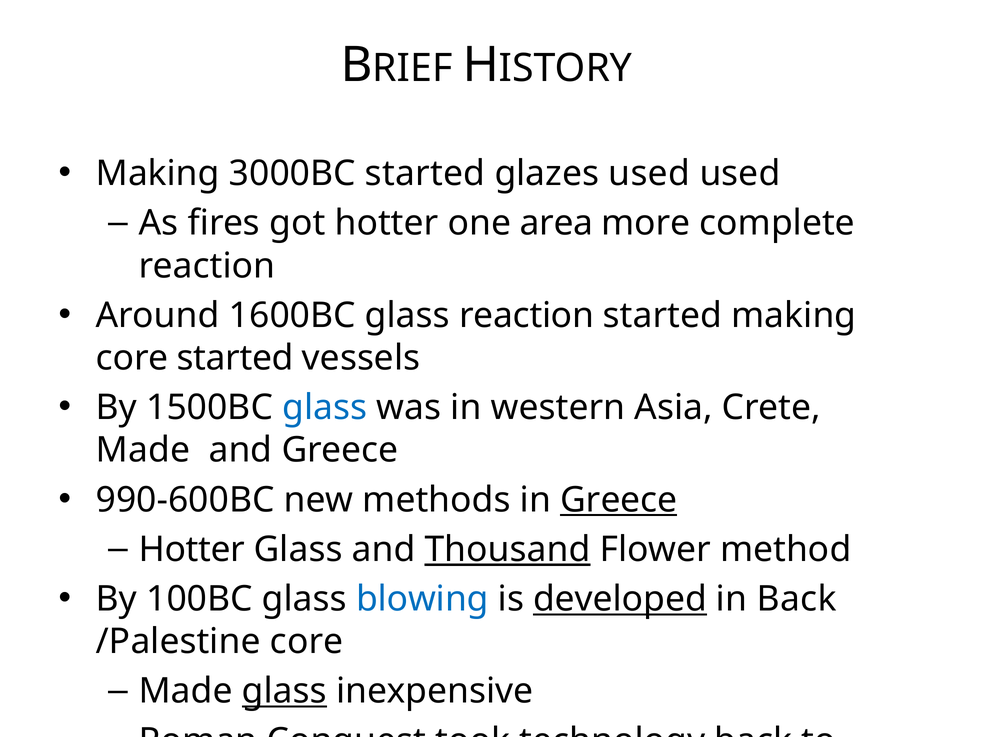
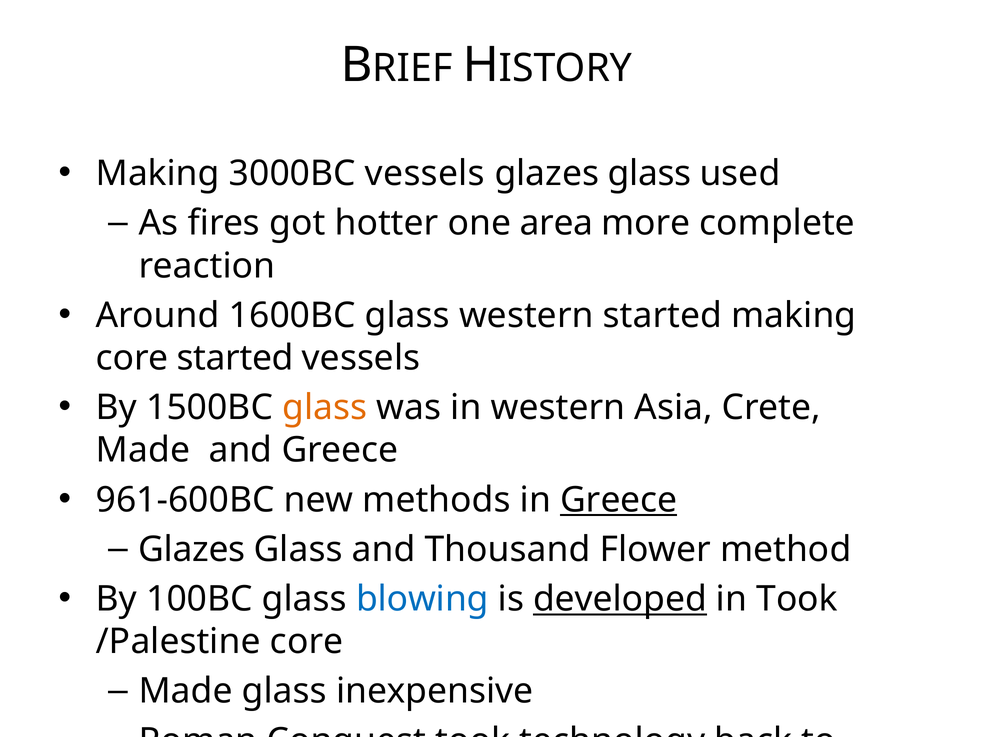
3000BC started: started -> vessels
used at (649, 174): used -> glass
glass reaction: reaction -> western
glass at (325, 408) colour: blue -> orange
990-600BC: 990-600BC -> 961-600BC
Hotter at (192, 550): Hotter -> Glazes
Thousand underline: present -> none
in Back: Back -> Took
glass at (284, 692) underline: present -> none
